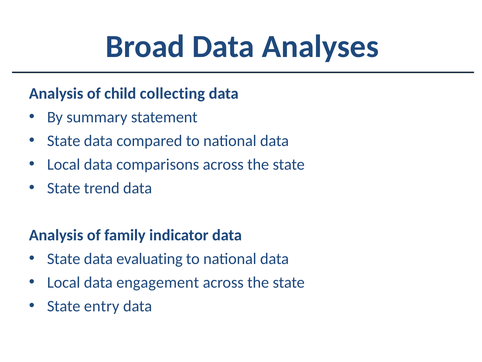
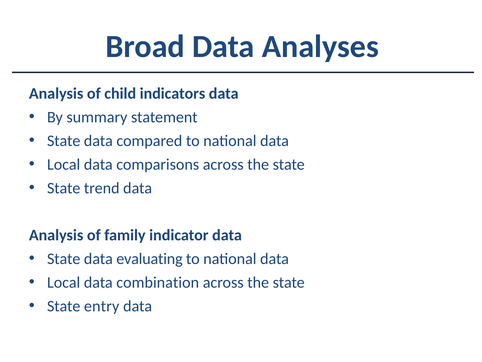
collecting: collecting -> indicators
engagement: engagement -> combination
